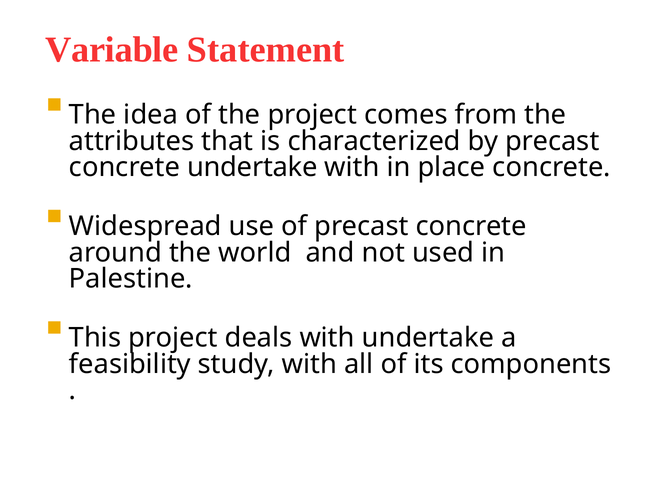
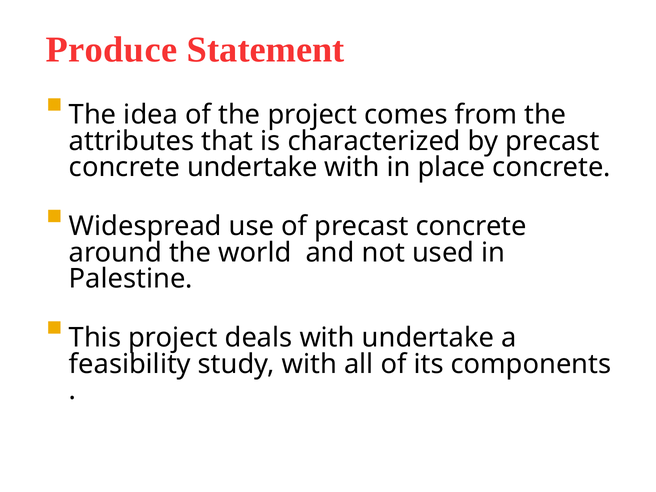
Variable: Variable -> Produce
